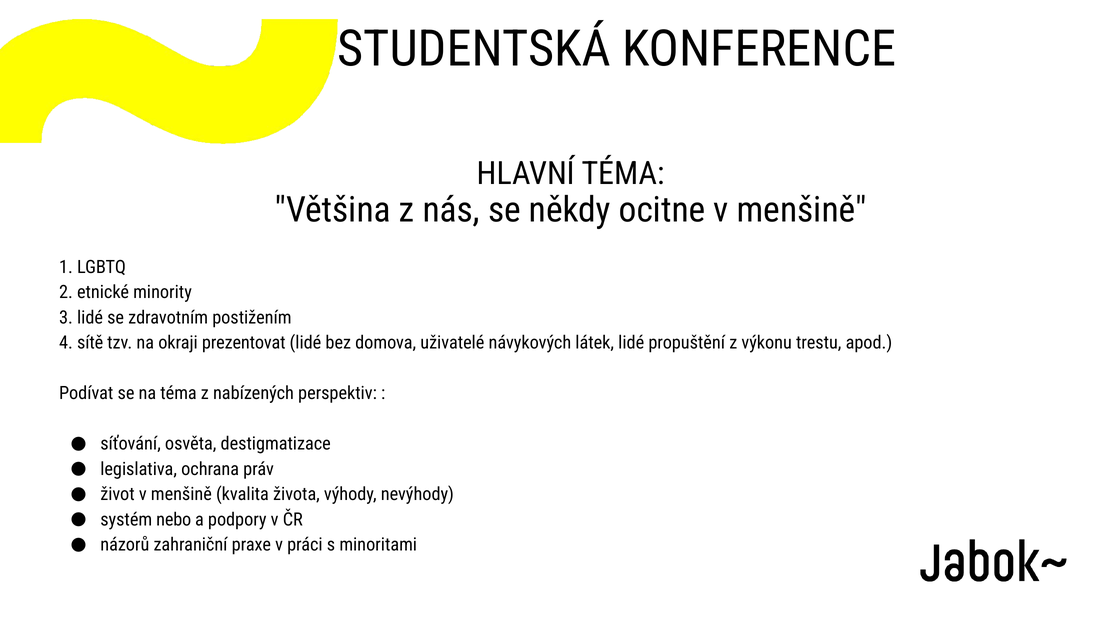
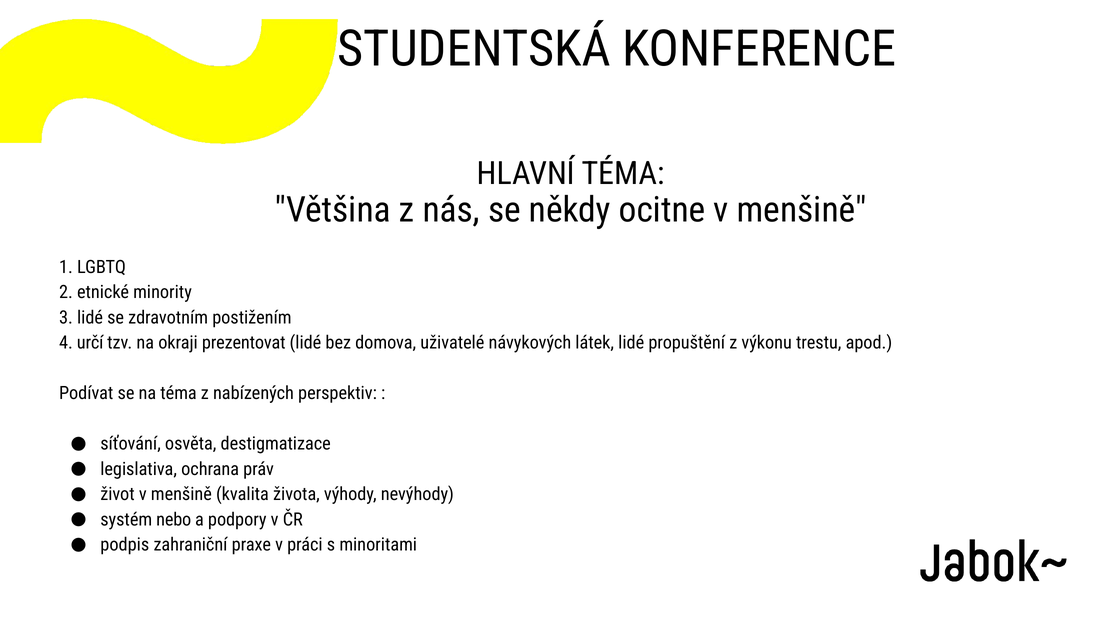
sítě: sítě -> určí
názorů: názorů -> podpis
